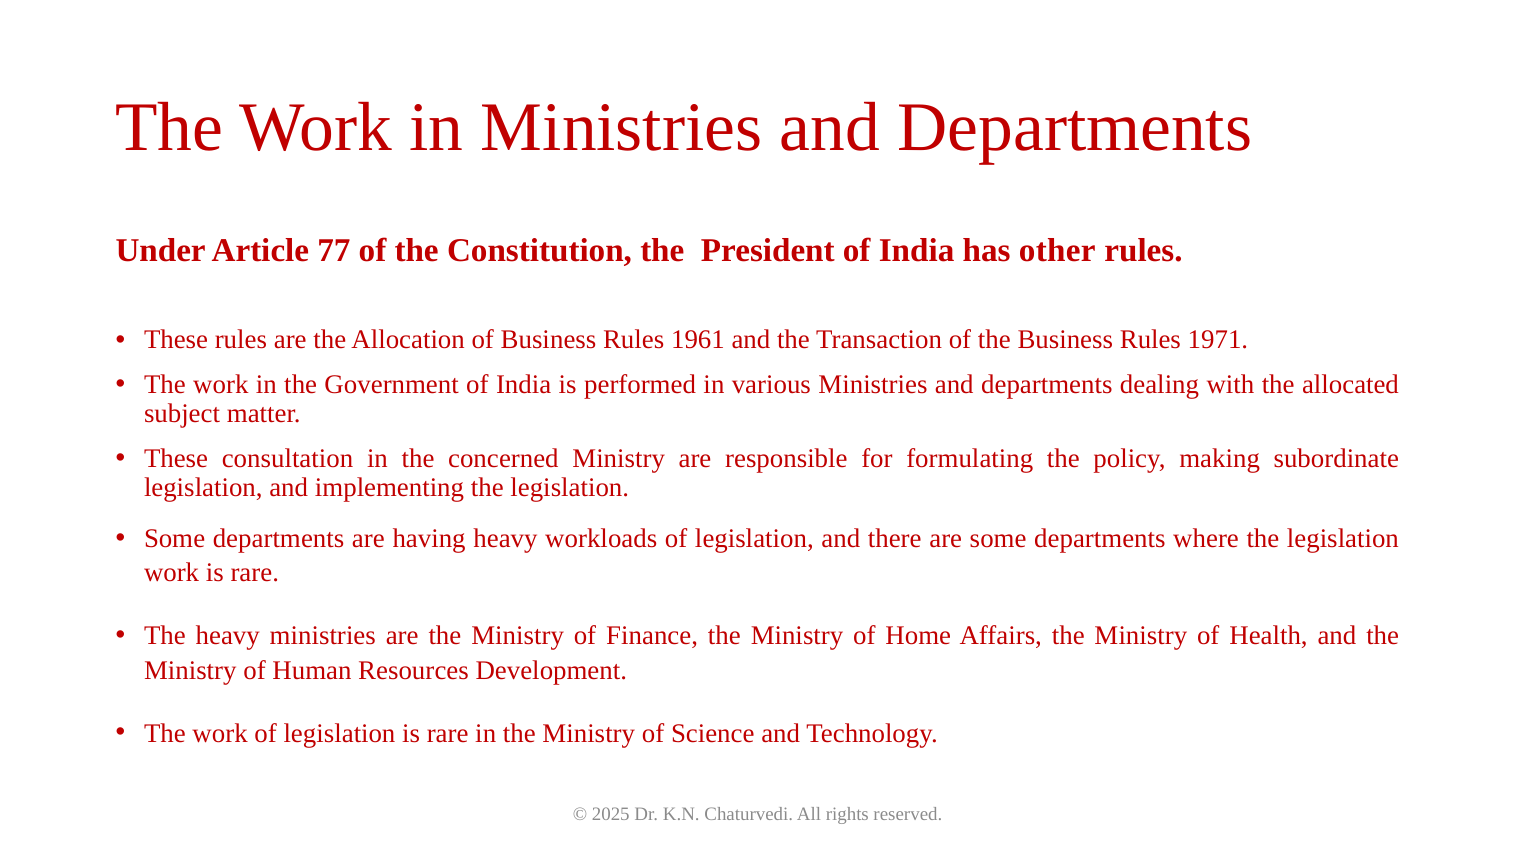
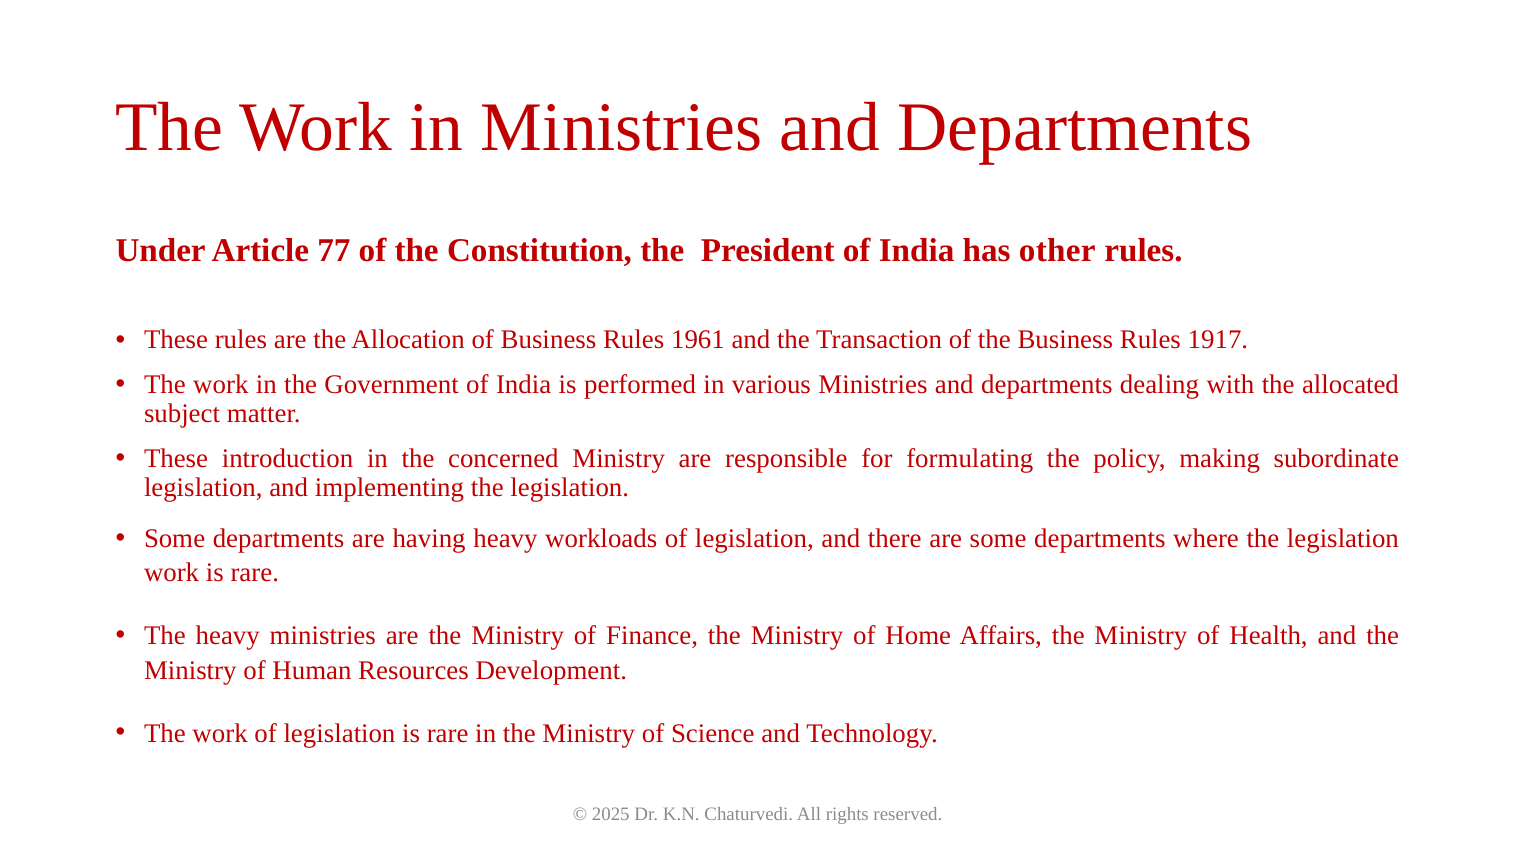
1971: 1971 -> 1917
consultation: consultation -> introduction
